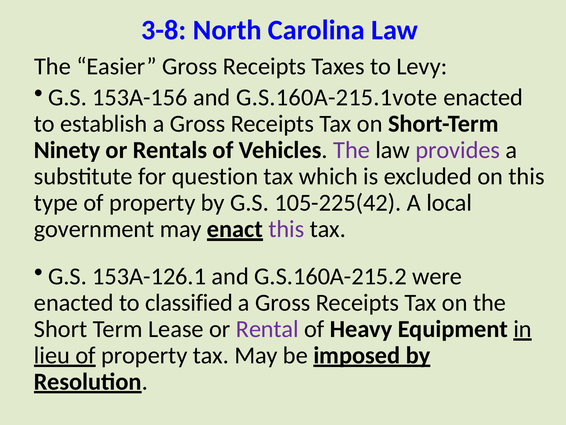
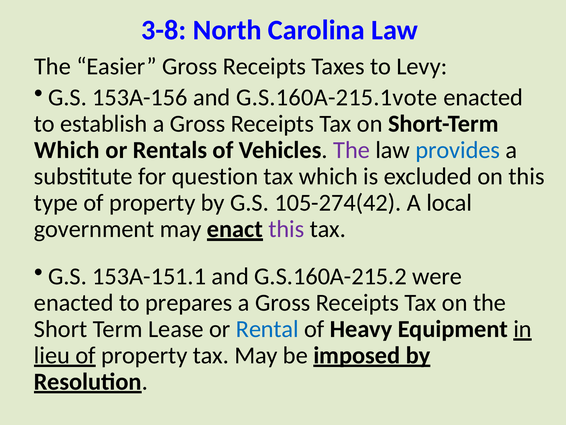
Ninety at (67, 150): Ninety -> Which
provides colour: purple -> blue
105-225(42: 105-225(42 -> 105-274(42
153A-126.1: 153A-126.1 -> 153A-151.1
classified: classified -> prepares
Rental colour: purple -> blue
